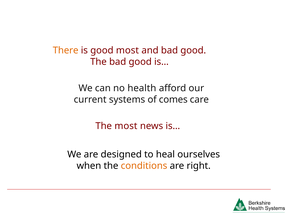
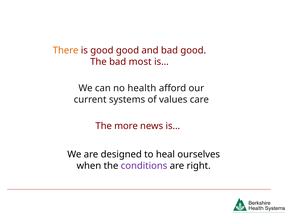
good most: most -> good
The bad good: good -> most
comes: comes -> values
The most: most -> more
conditions colour: orange -> purple
